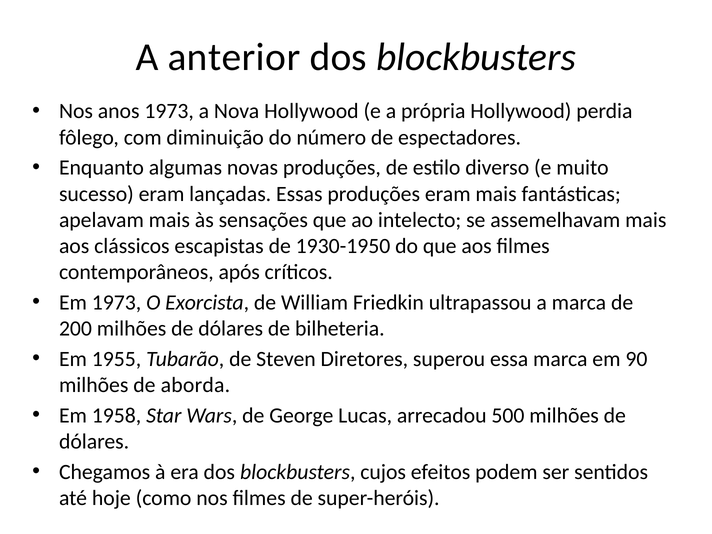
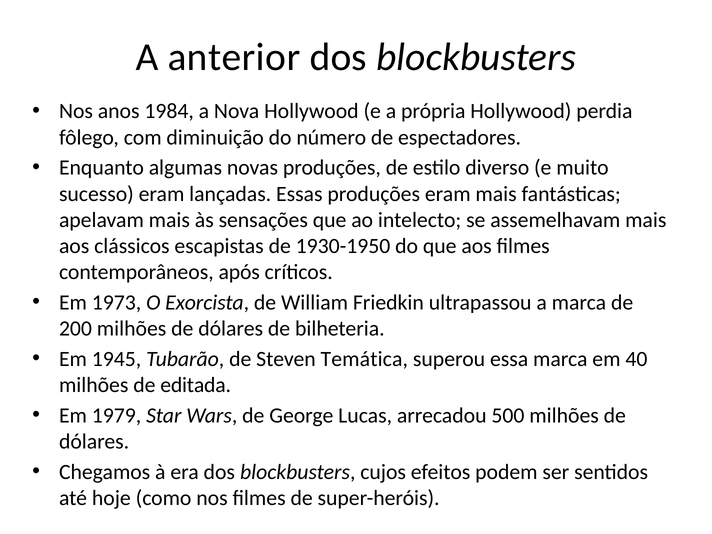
anos 1973: 1973 -> 1984
1955: 1955 -> 1945
Diretores: Diretores -> Temática
90: 90 -> 40
aborda: aborda -> editada
1958: 1958 -> 1979
